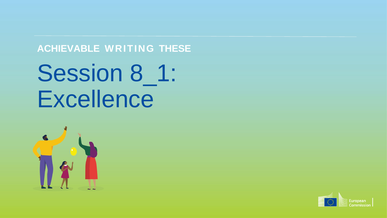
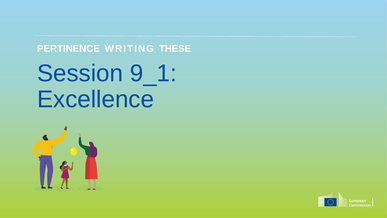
ACHIEVABLE: ACHIEVABLE -> PERTINENCE
8_1: 8_1 -> 9_1
